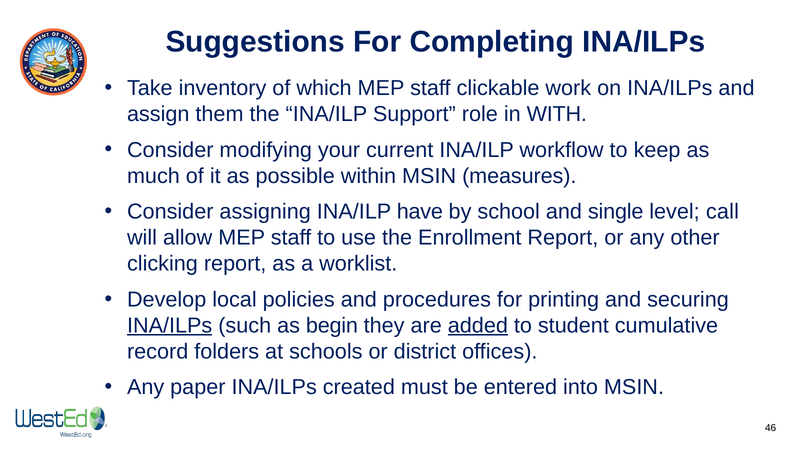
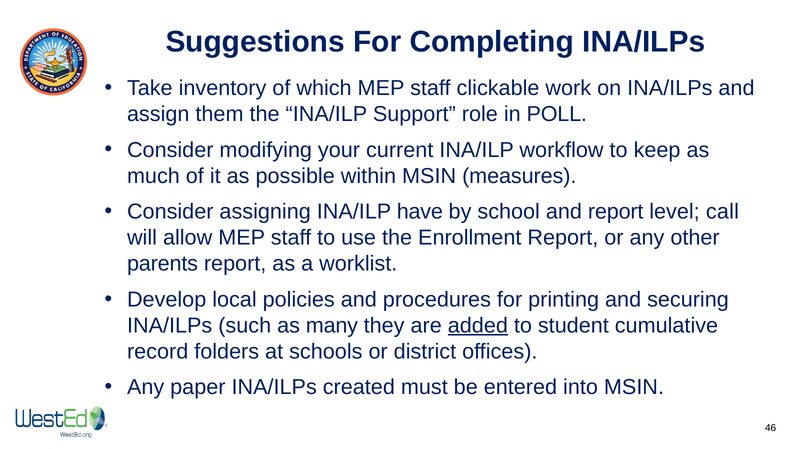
WITH: WITH -> POLL
and single: single -> report
clicking: clicking -> parents
INA/ILPs at (170, 325) underline: present -> none
begin: begin -> many
